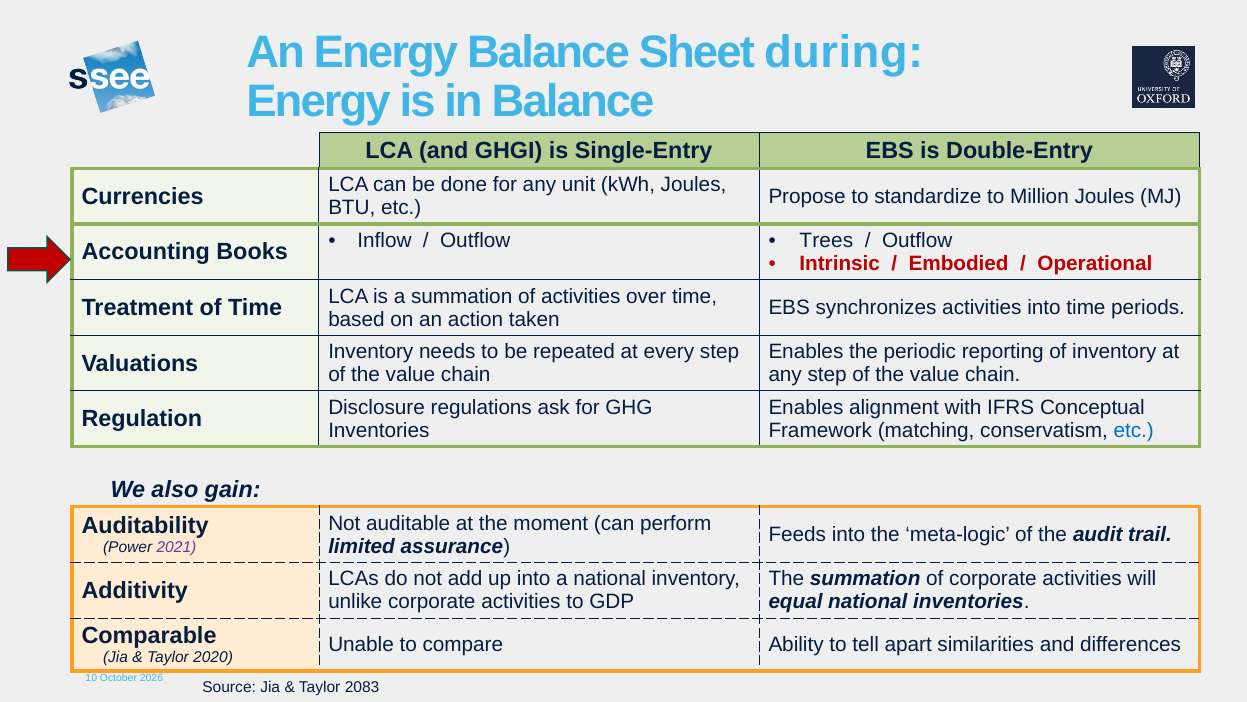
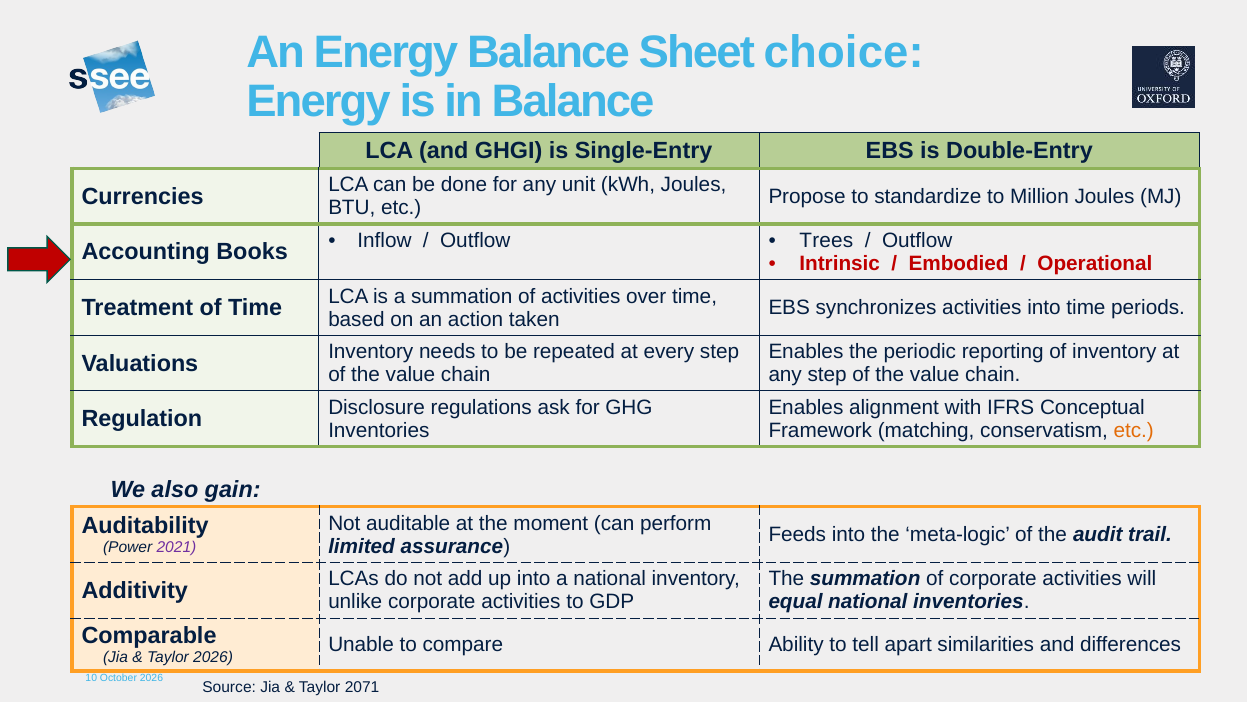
during: during -> choice
etc at (1134, 430) colour: blue -> orange
Taylor 2020: 2020 -> 2026
2083: 2083 -> 2071
